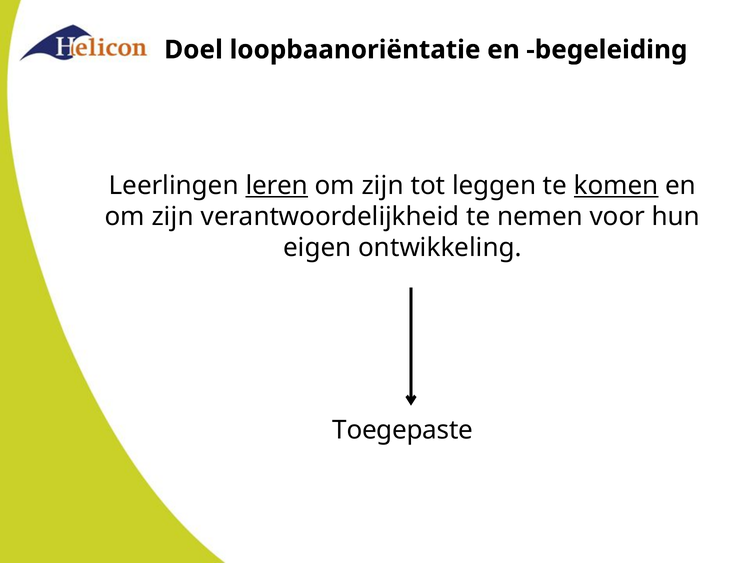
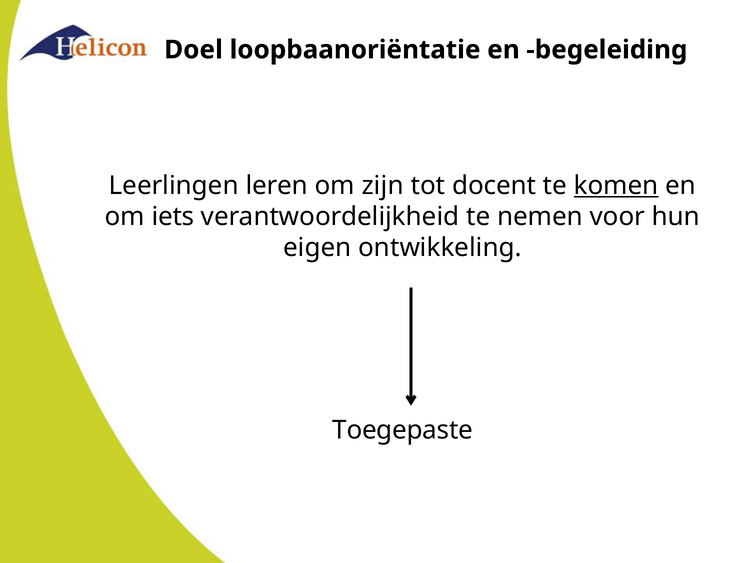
leren underline: present -> none
leggen: leggen -> docent
zijn at (173, 217): zijn -> iets
